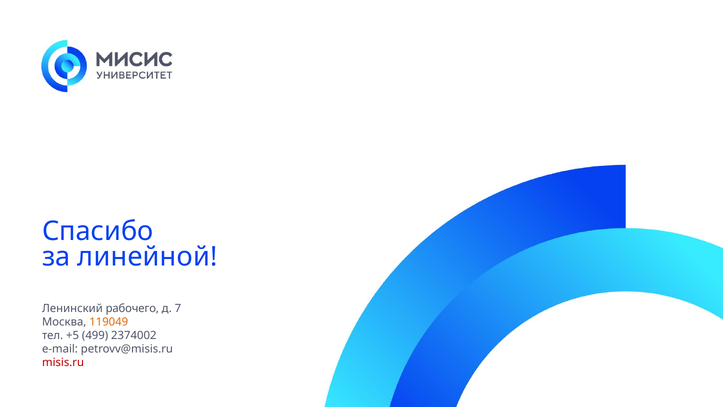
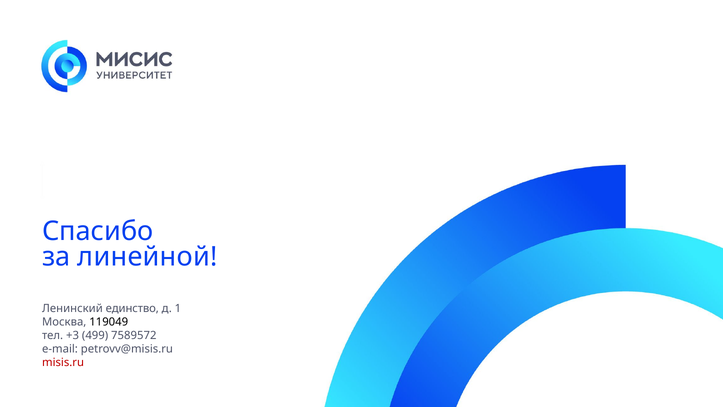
рабочего: рабочего -> единство
7: 7 -> 1
119049 colour: orange -> black
+5: +5 -> +3
2374002: 2374002 -> 7589572
